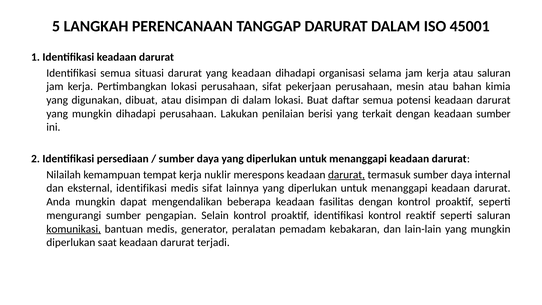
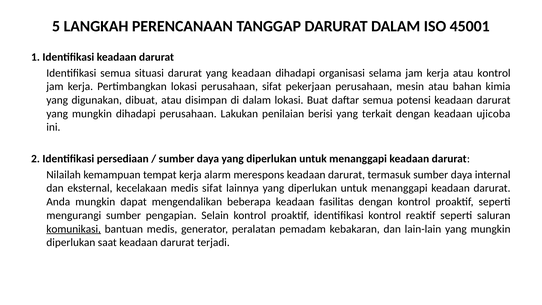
atau saluran: saluran -> kontrol
keadaan sumber: sumber -> ujicoba
nuklir: nuklir -> alarm
darurat at (346, 175) underline: present -> none
eksternal identifikasi: identifikasi -> kecelakaan
